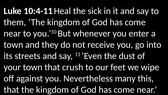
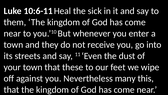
10:4-11: 10:4-11 -> 10:6-11
crush: crush -> these
